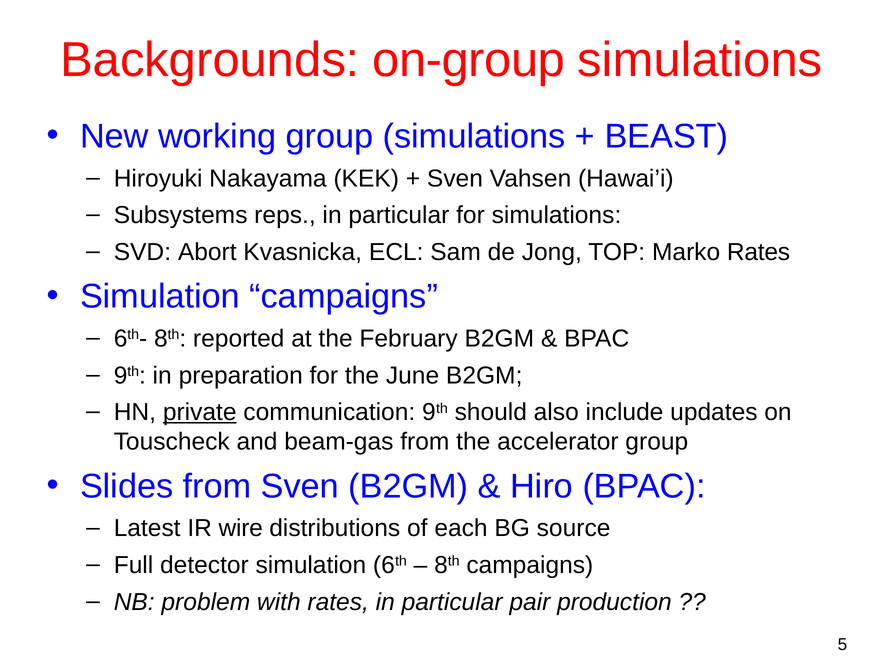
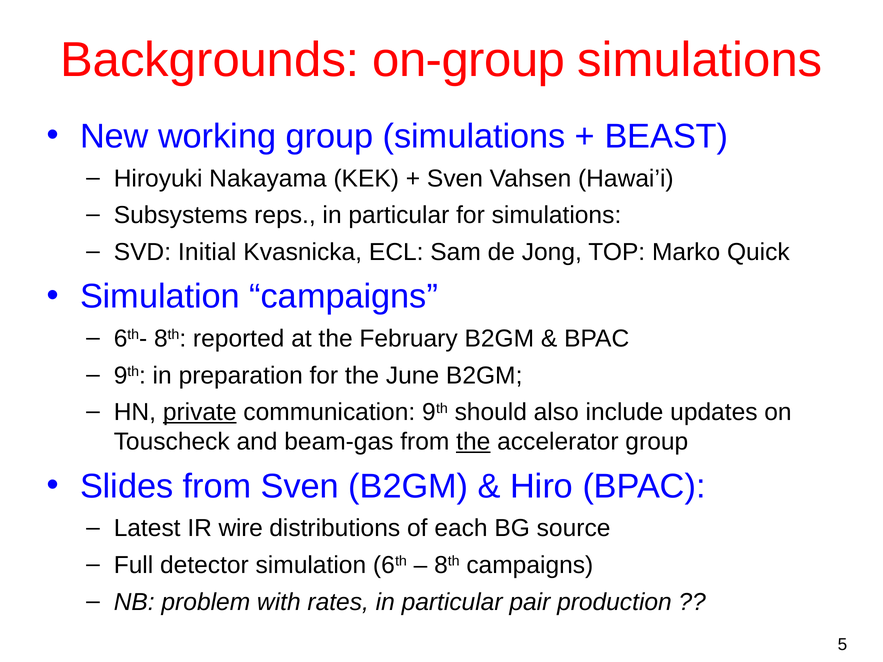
Abort: Abort -> Initial
Marko Rates: Rates -> Quick
the at (473, 442) underline: none -> present
